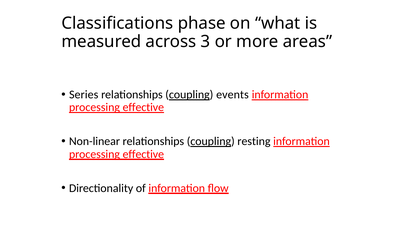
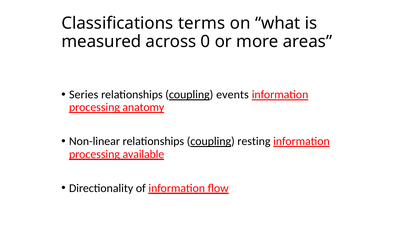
phase: phase -> terms
3: 3 -> 0
effective at (143, 108): effective -> anatomy
effective at (143, 154): effective -> available
